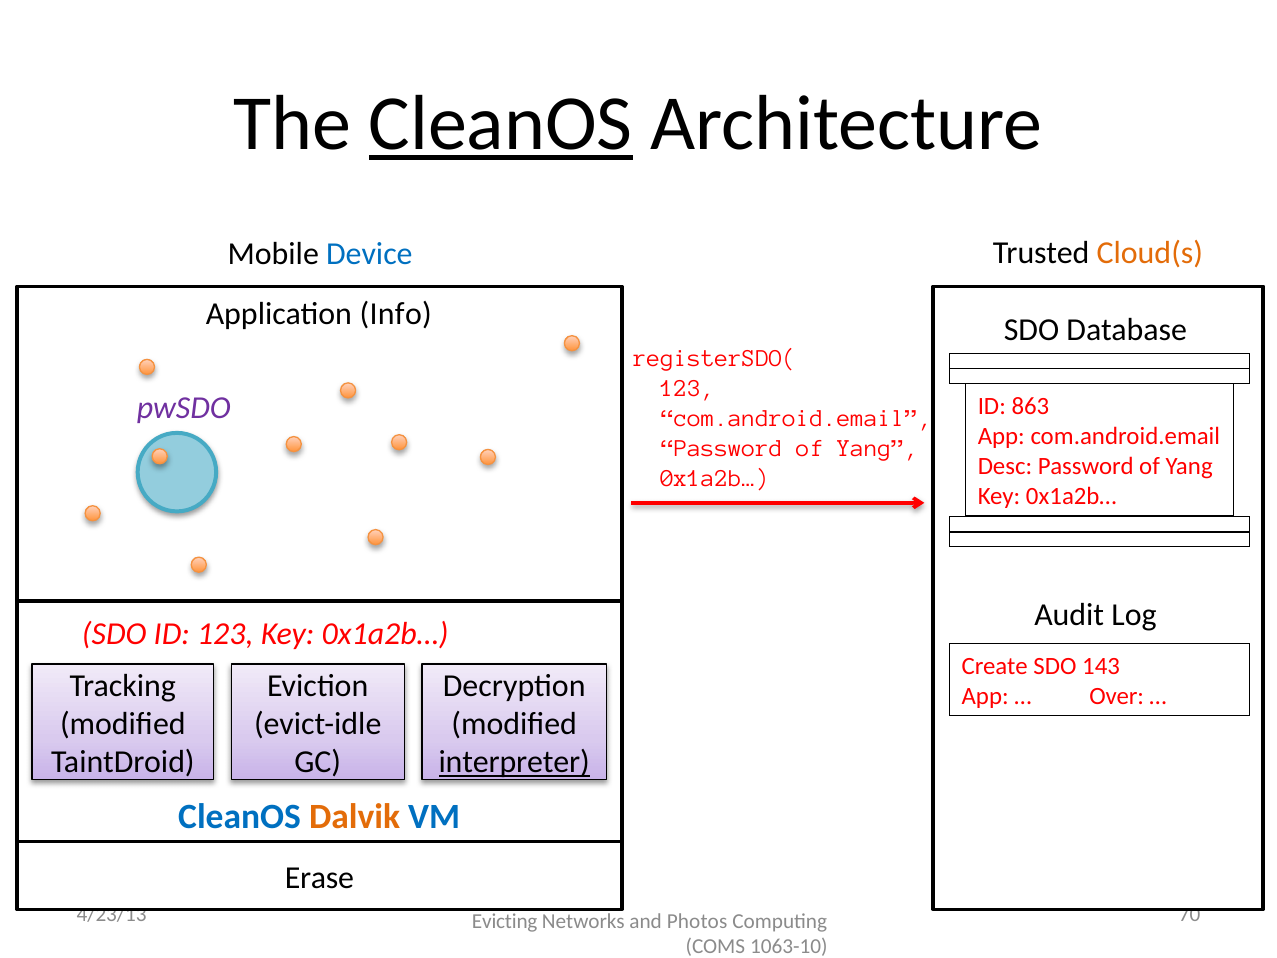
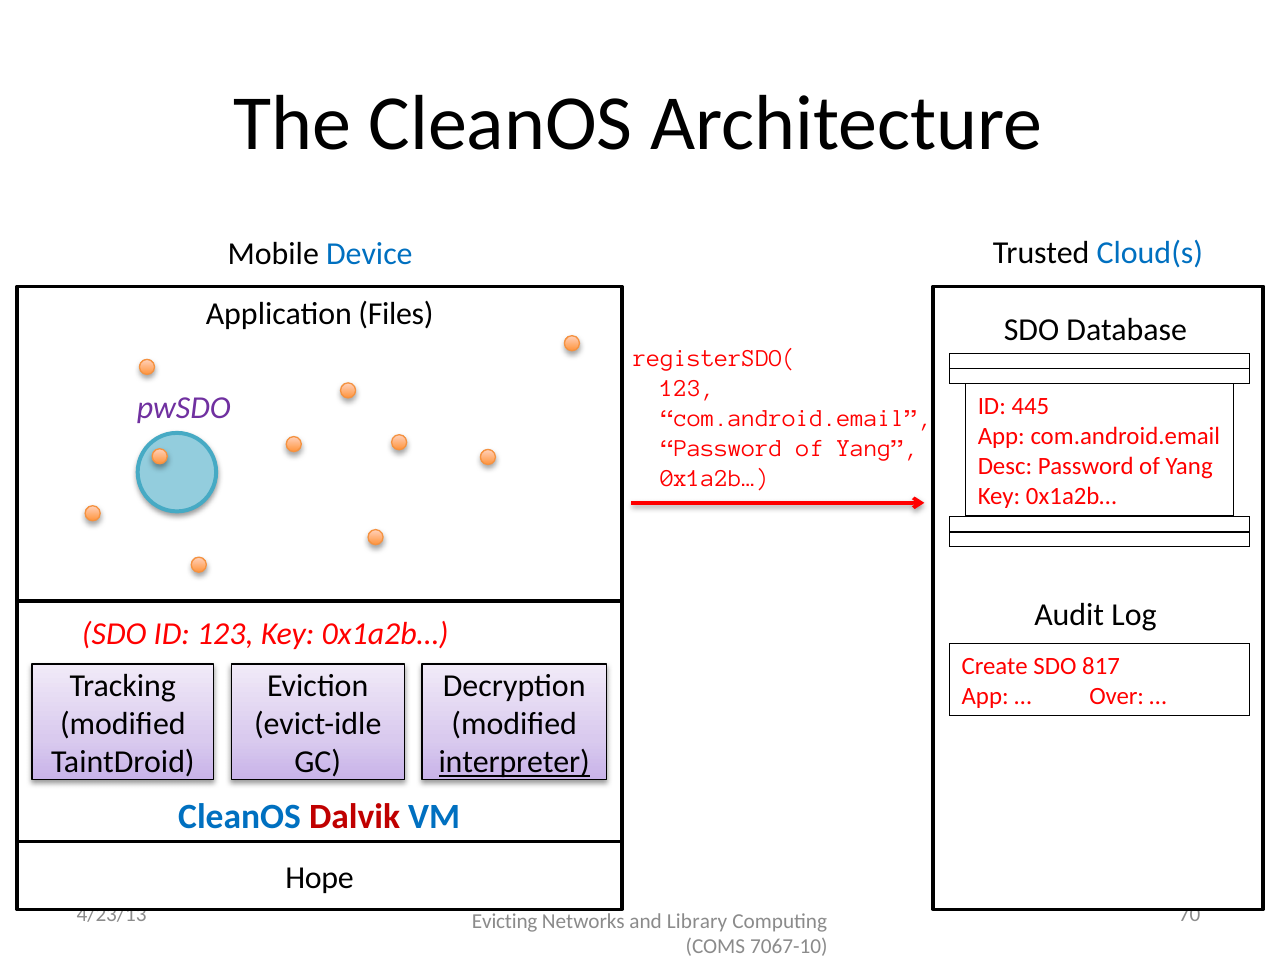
CleanOS at (501, 124) underline: present -> none
Cloud(s colour: orange -> blue
Info: Info -> Files
863: 863 -> 445
143: 143 -> 817
Dalvik colour: orange -> red
Erase: Erase -> Hope
Photos: Photos -> Library
1063-10: 1063-10 -> 7067-10
